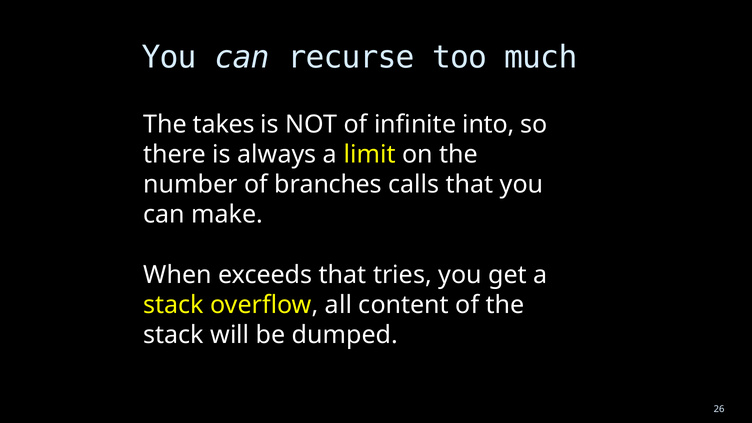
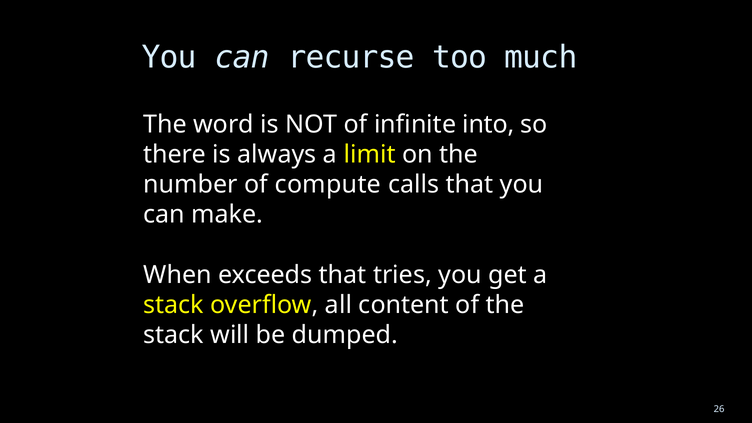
takes: takes -> word
branches: branches -> compute
